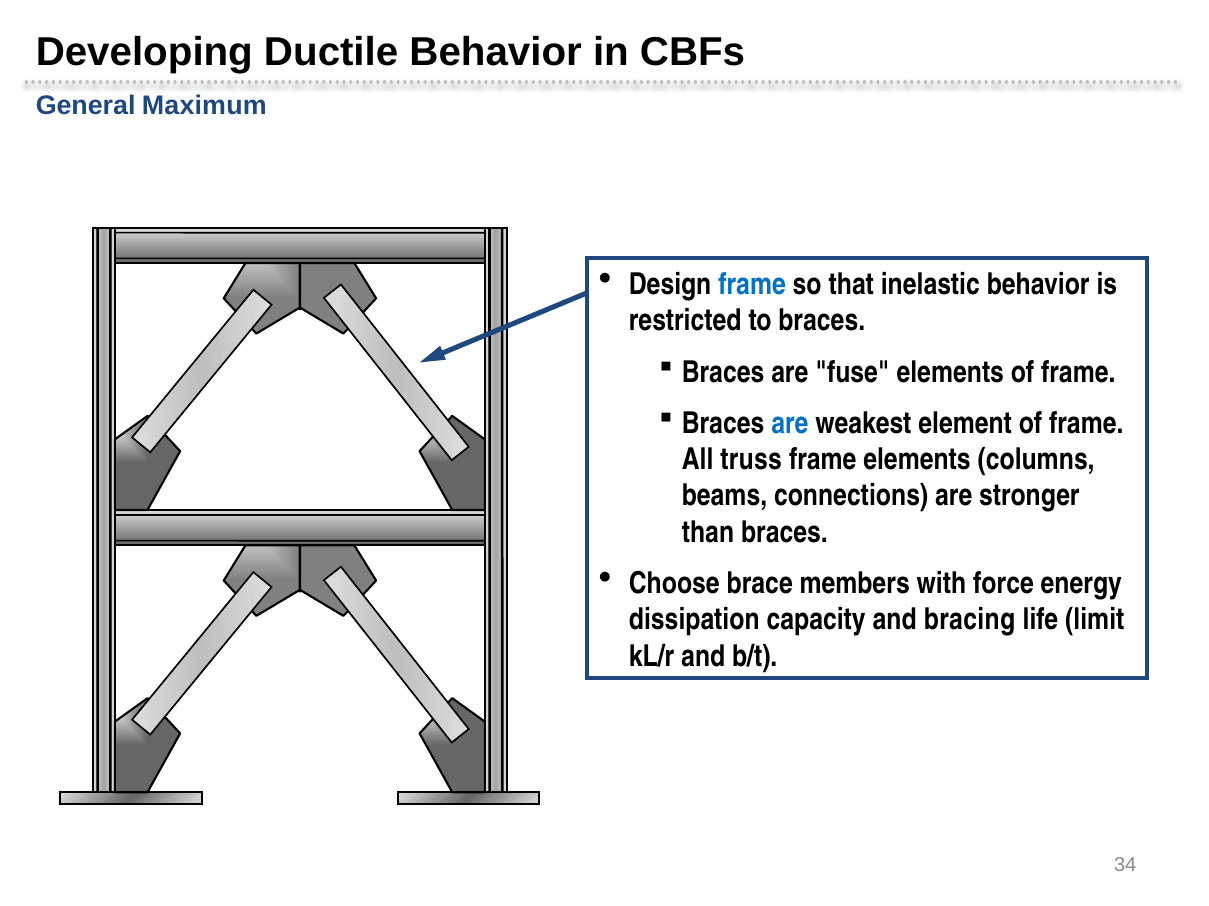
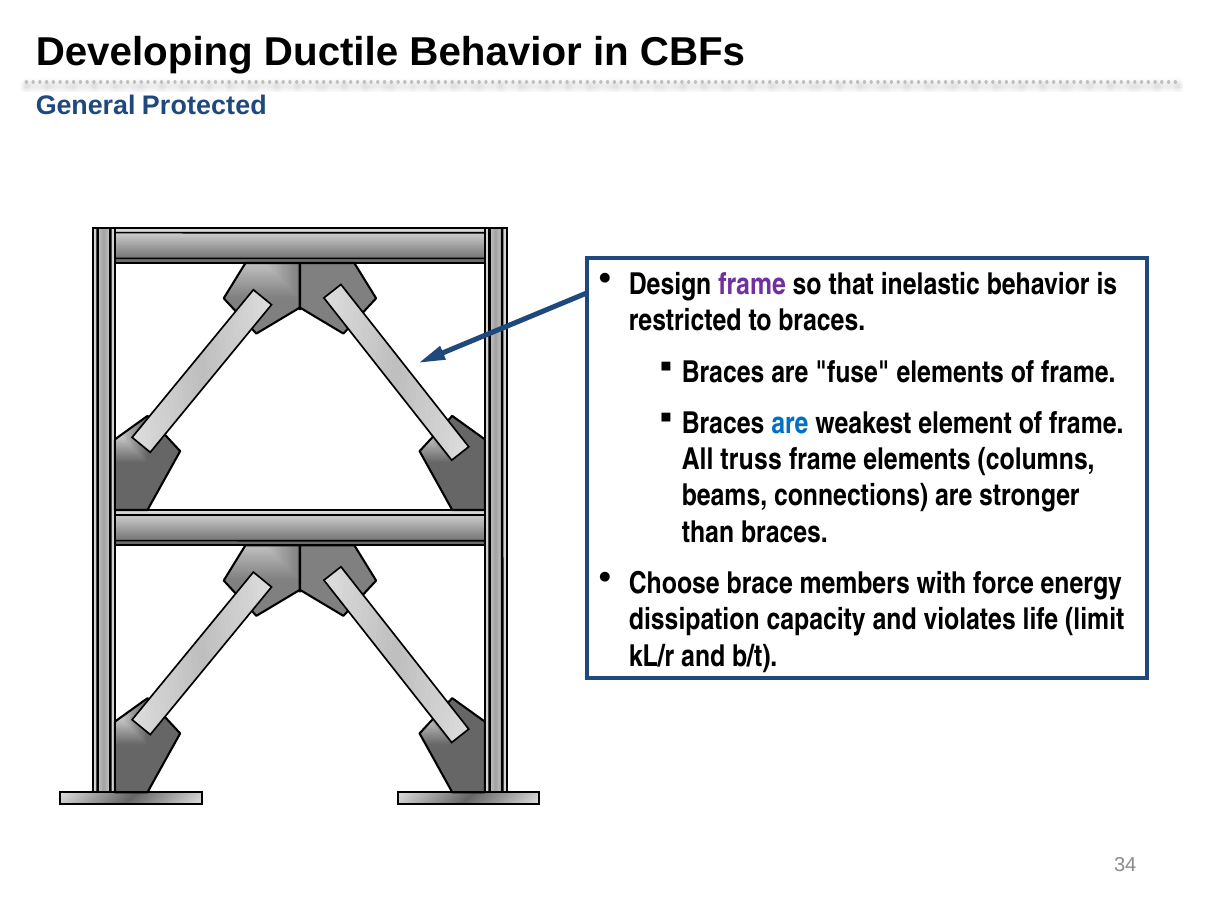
Maximum: Maximum -> Protected
frame at (752, 285) colour: blue -> purple
bracing: bracing -> violates
